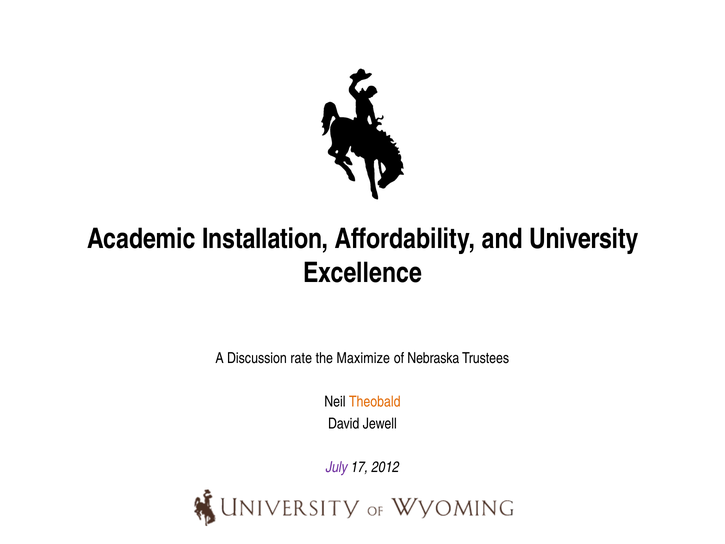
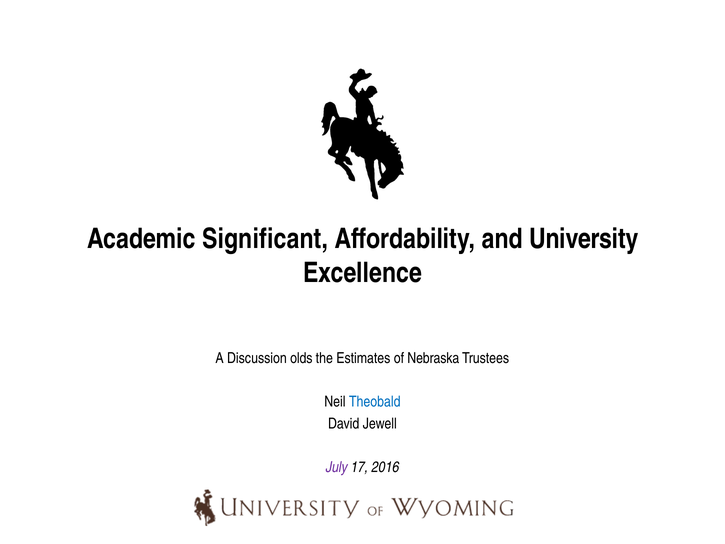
Installation: Installation -> Significant
rate: rate -> olds
Maximize: Maximize -> Estimates
Theobald colour: orange -> blue
2012: 2012 -> 2016
